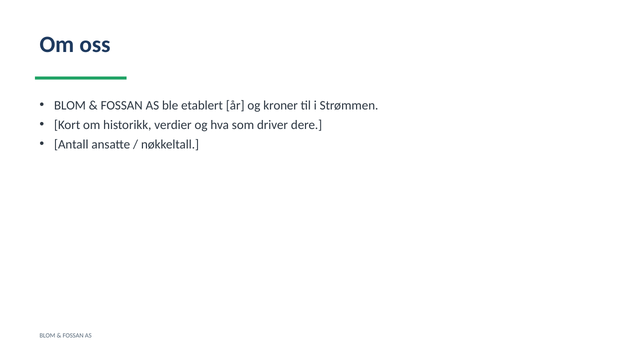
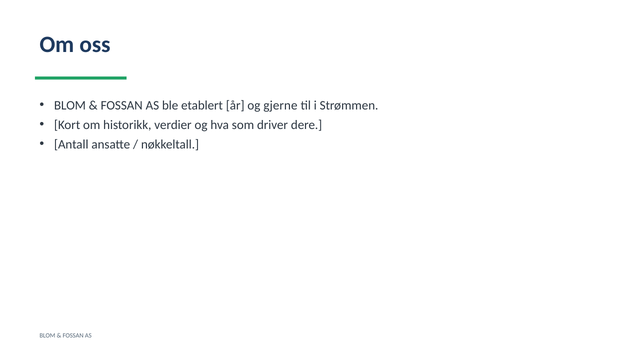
kroner: kroner -> gjerne
